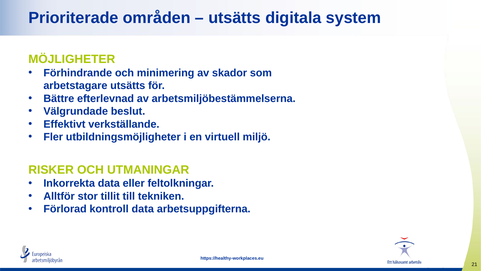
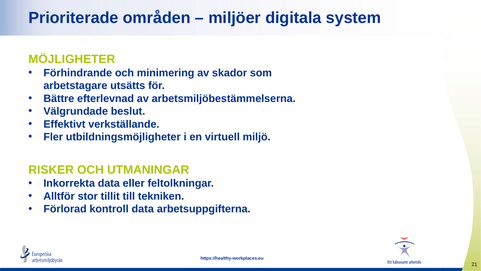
utsätts at (235, 18): utsätts -> miljöer
